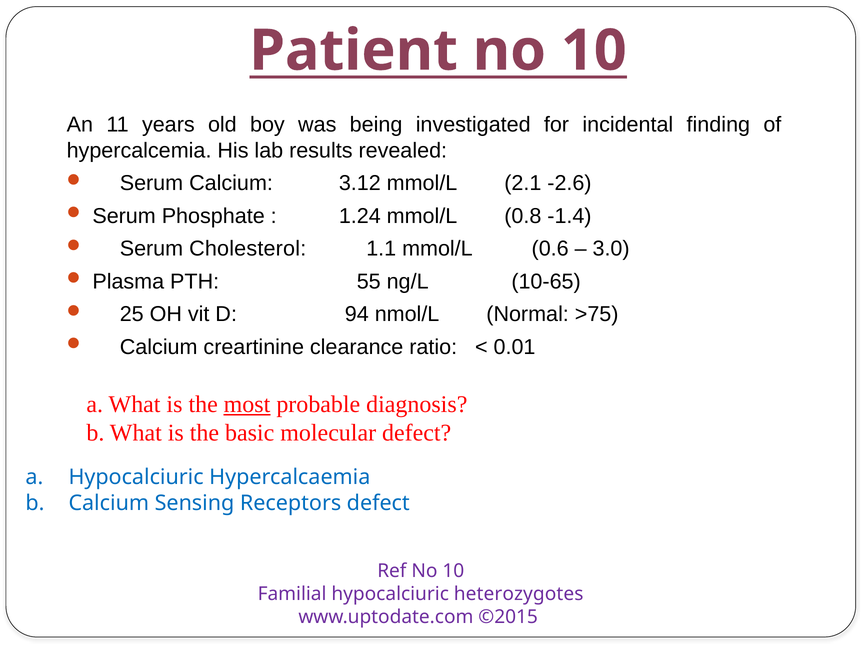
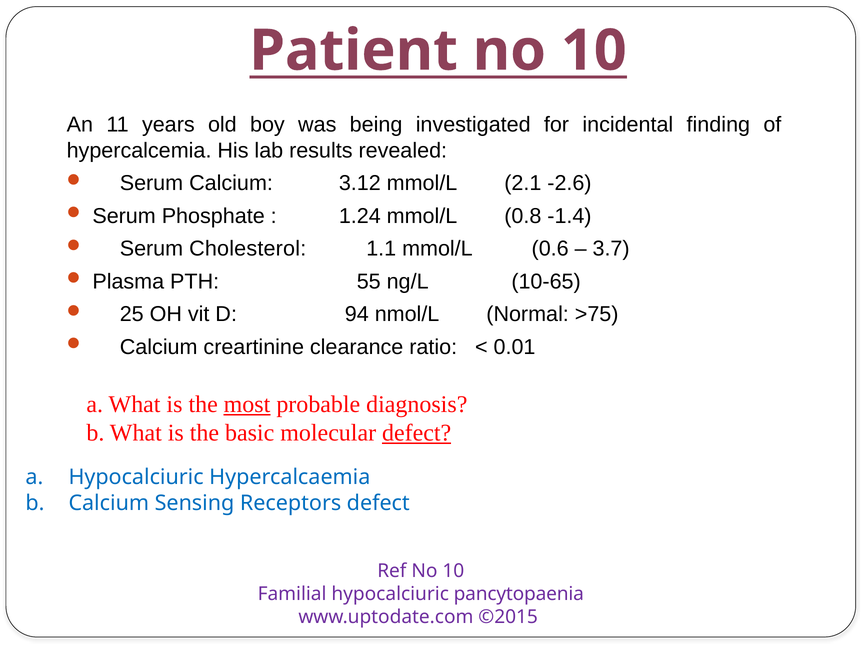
3.0: 3.0 -> 3.7
defect at (417, 433) underline: none -> present
heterozygotes: heterozygotes -> pancytopaenia
